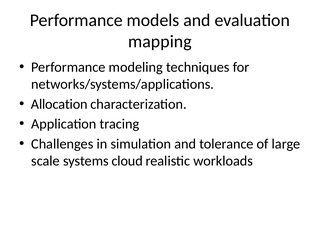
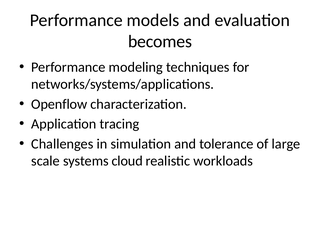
mapping: mapping -> becomes
Allocation: Allocation -> Openflow
